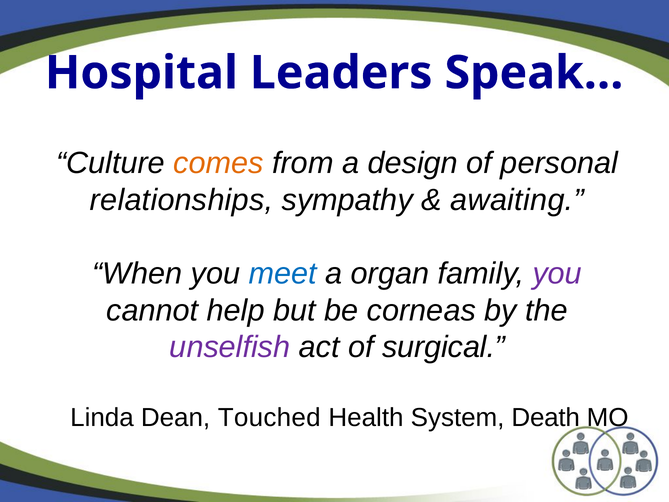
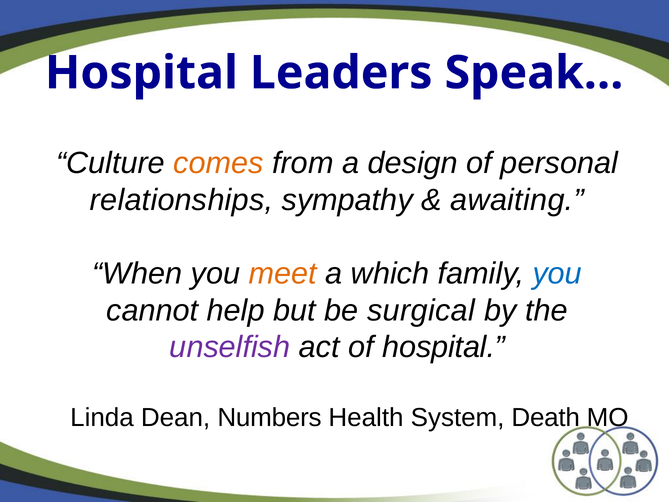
meet colour: blue -> orange
organ: organ -> which
you at (557, 274) colour: purple -> blue
corneas: corneas -> surgical
of surgical: surgical -> hospital
Touched: Touched -> Numbers
